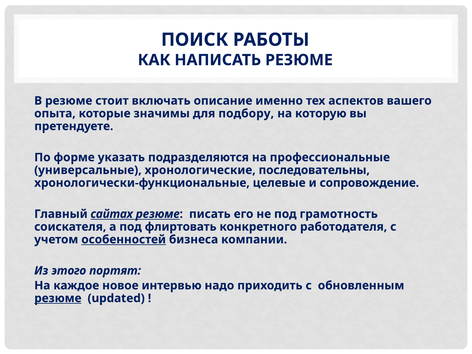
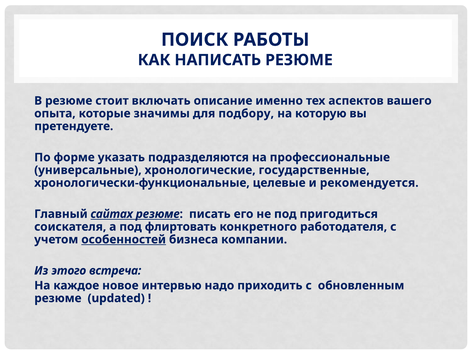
последовательны: последовательны -> государственные
сопровождение: сопровождение -> рекомендуется
грамотность: грамотность -> пригодиться
портят: портят -> встреча
резюме at (58, 298) underline: present -> none
